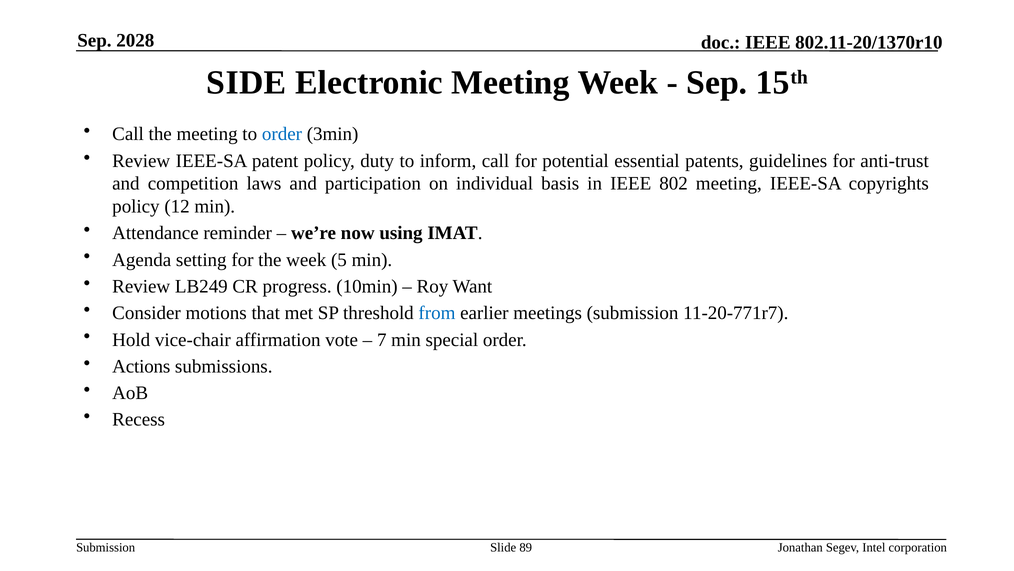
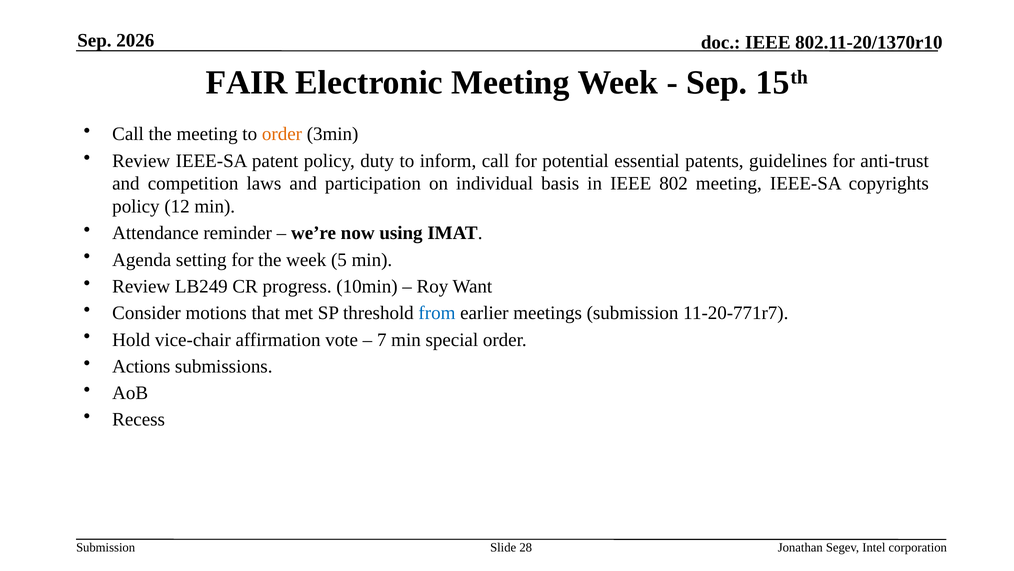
2028: 2028 -> 2026
SIDE: SIDE -> FAIR
order at (282, 134) colour: blue -> orange
89: 89 -> 28
